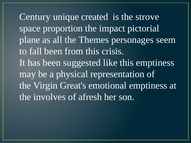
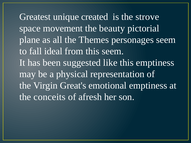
Century: Century -> Greatest
proportion: proportion -> movement
impact: impact -> beauty
fall been: been -> ideal
this crisis: crisis -> seem
involves: involves -> conceits
